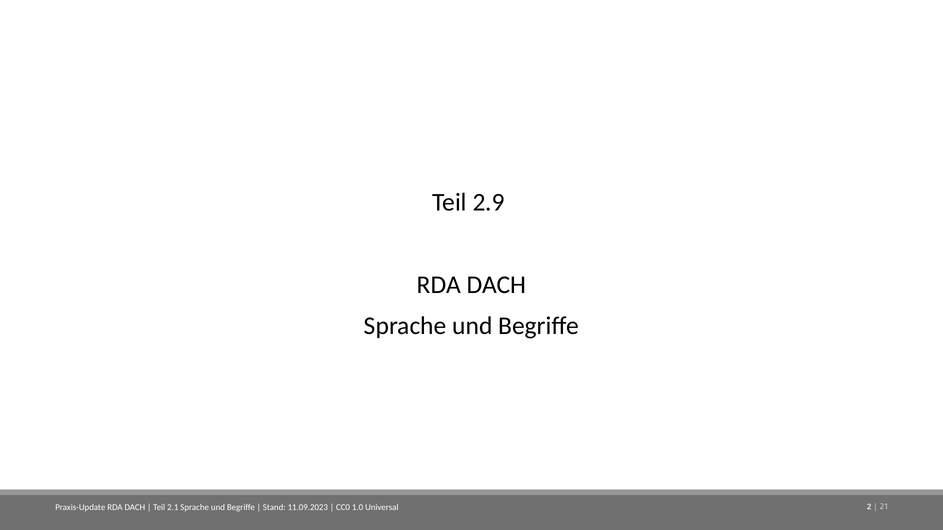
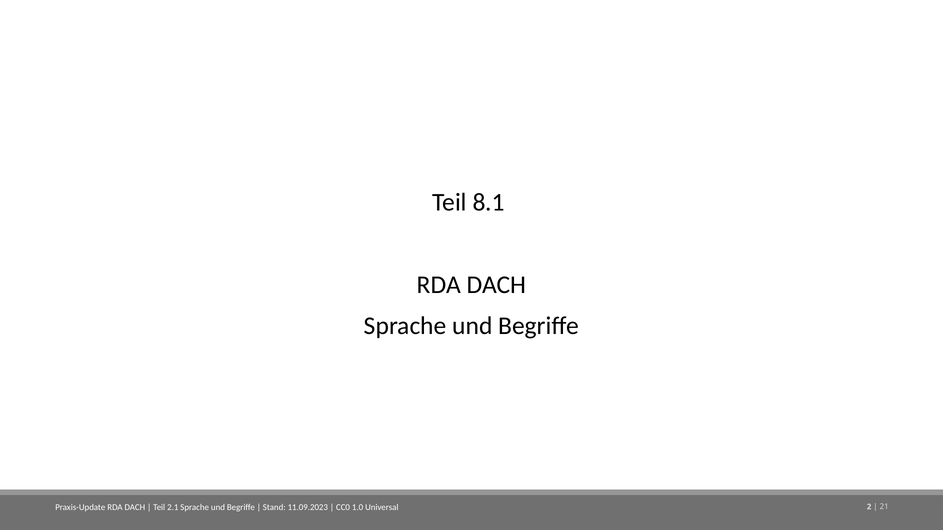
2.9: 2.9 -> 8.1
